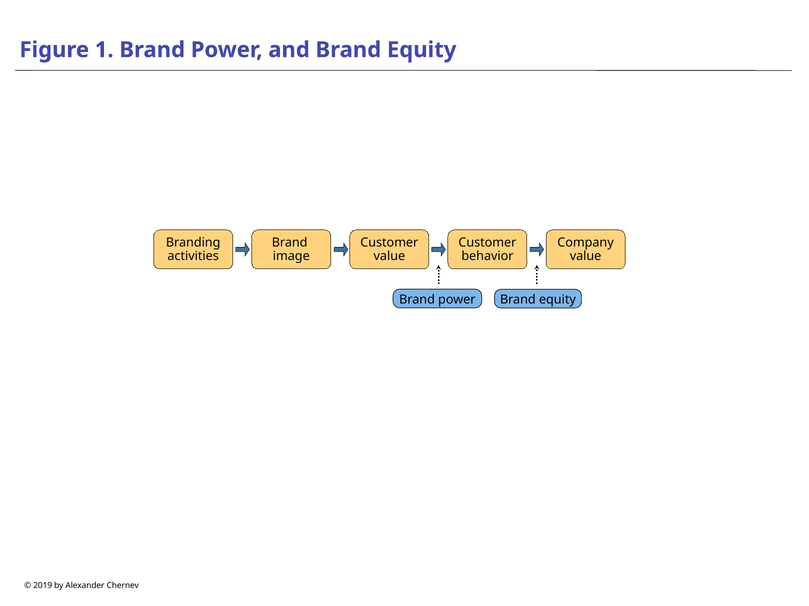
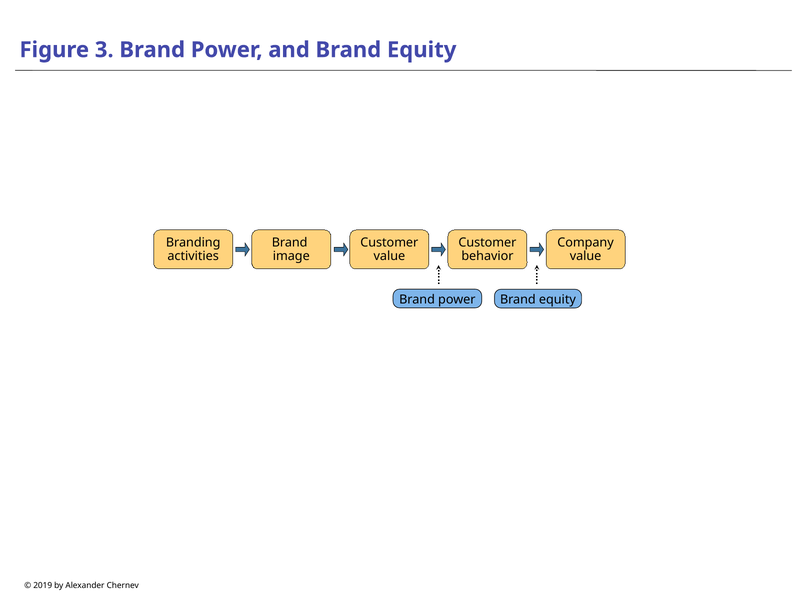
1: 1 -> 3
